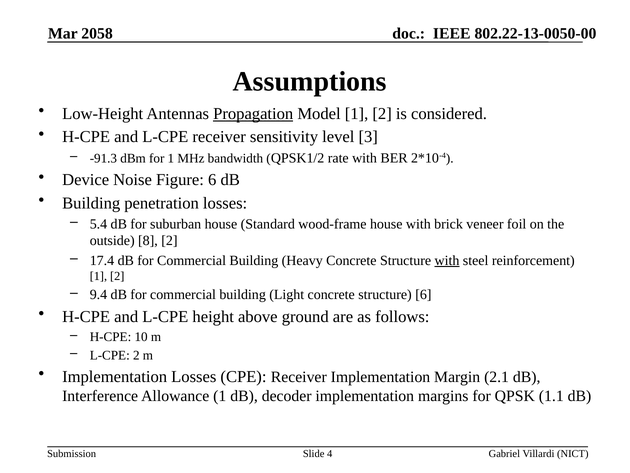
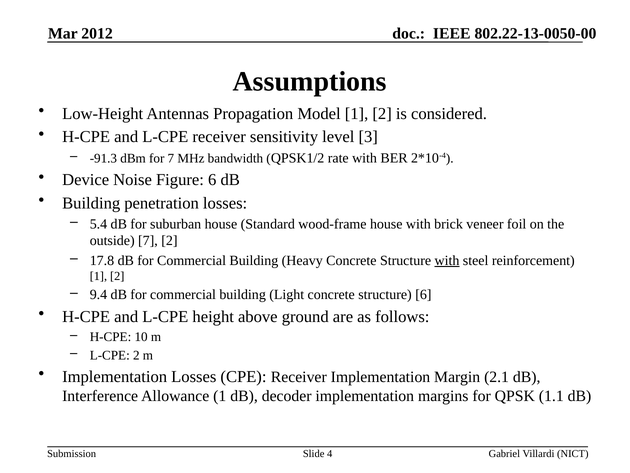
2058: 2058 -> 2012
Propagation underline: present -> none
for 1: 1 -> 7
outside 8: 8 -> 7
17.4: 17.4 -> 17.8
